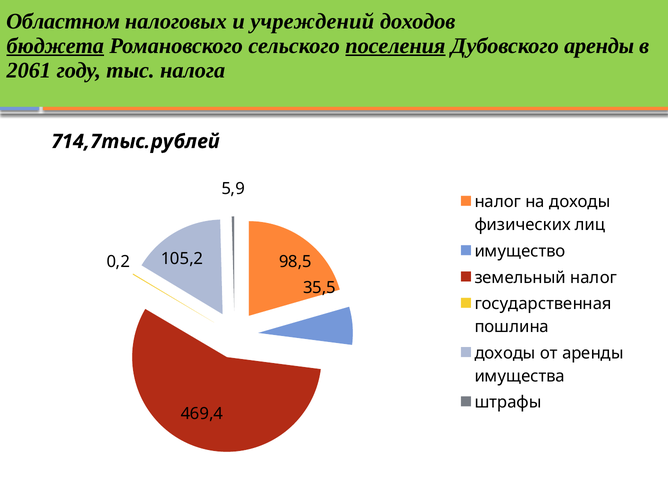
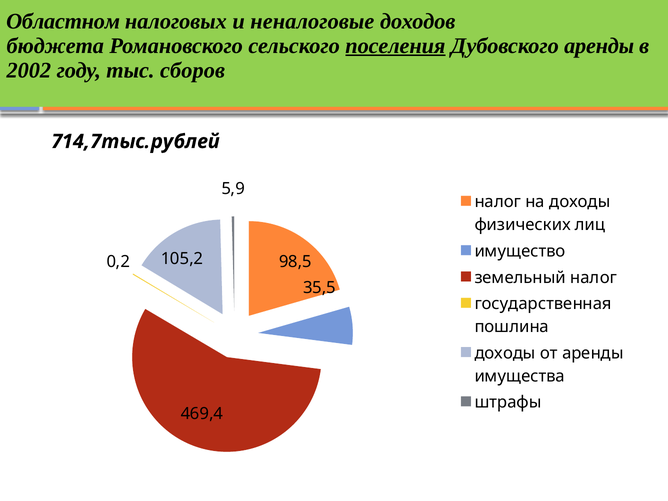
учреждений: учреждений -> неналоговые
бюджета underline: present -> none
2061: 2061 -> 2002
налога: налога -> сборов
